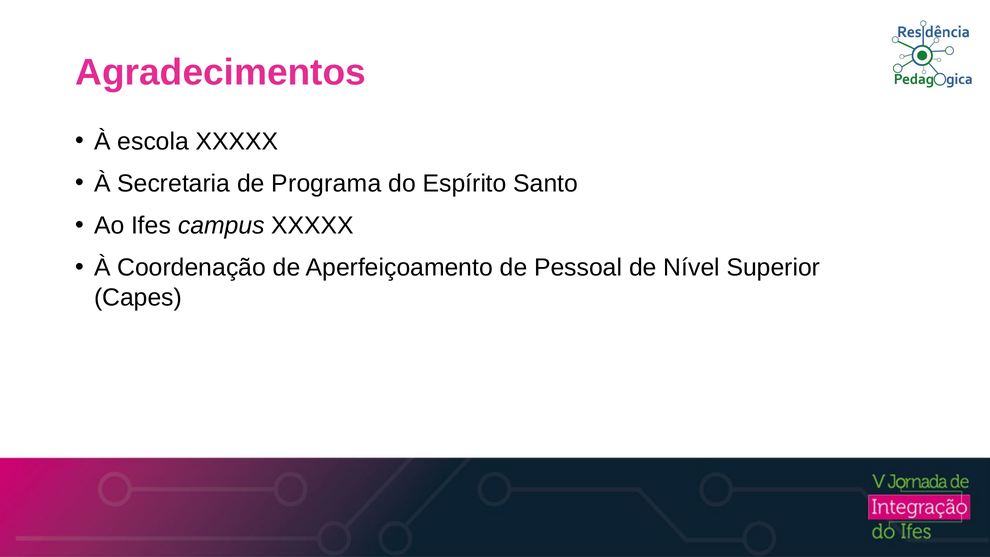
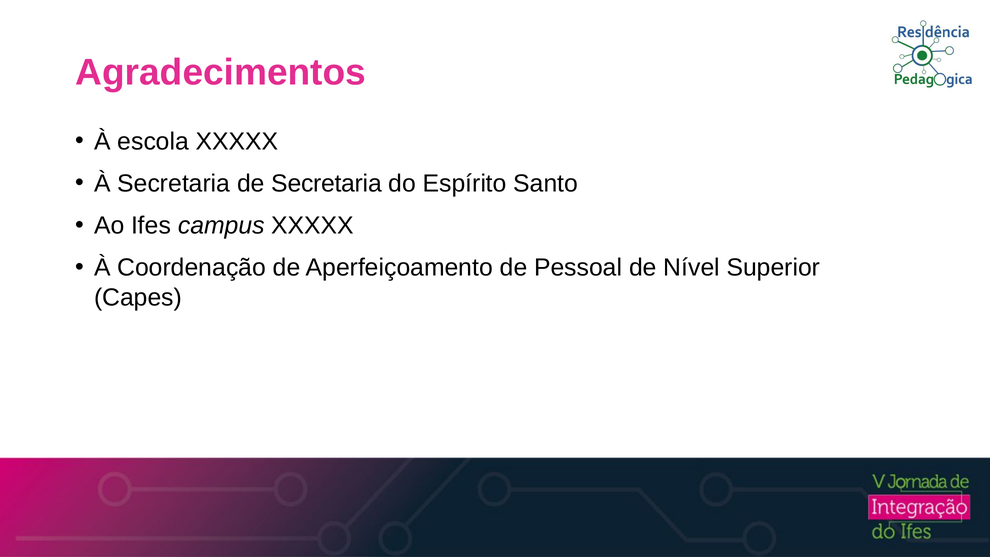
de Programa: Programa -> Secretaria
